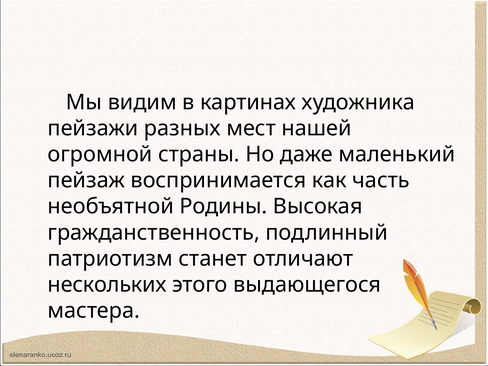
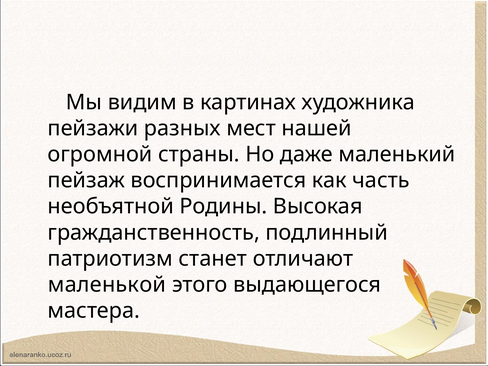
нескольких: нескольких -> маленькой
